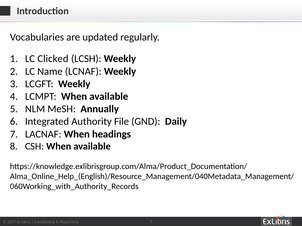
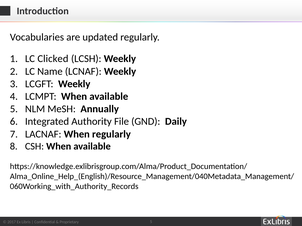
When headings: headings -> regularly
